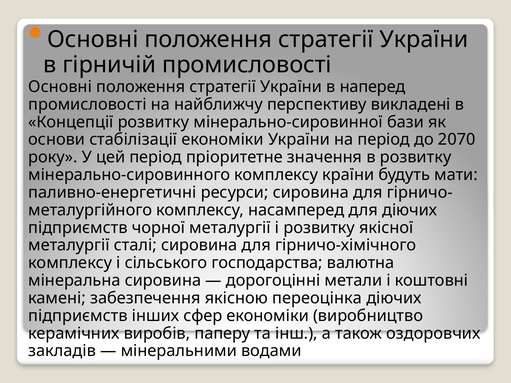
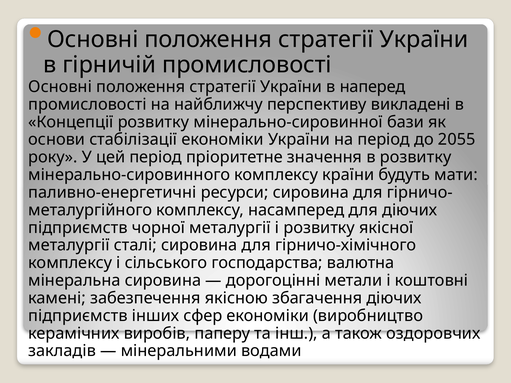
2070: 2070 -> 2055
переоцінка: переоцінка -> збагачення
